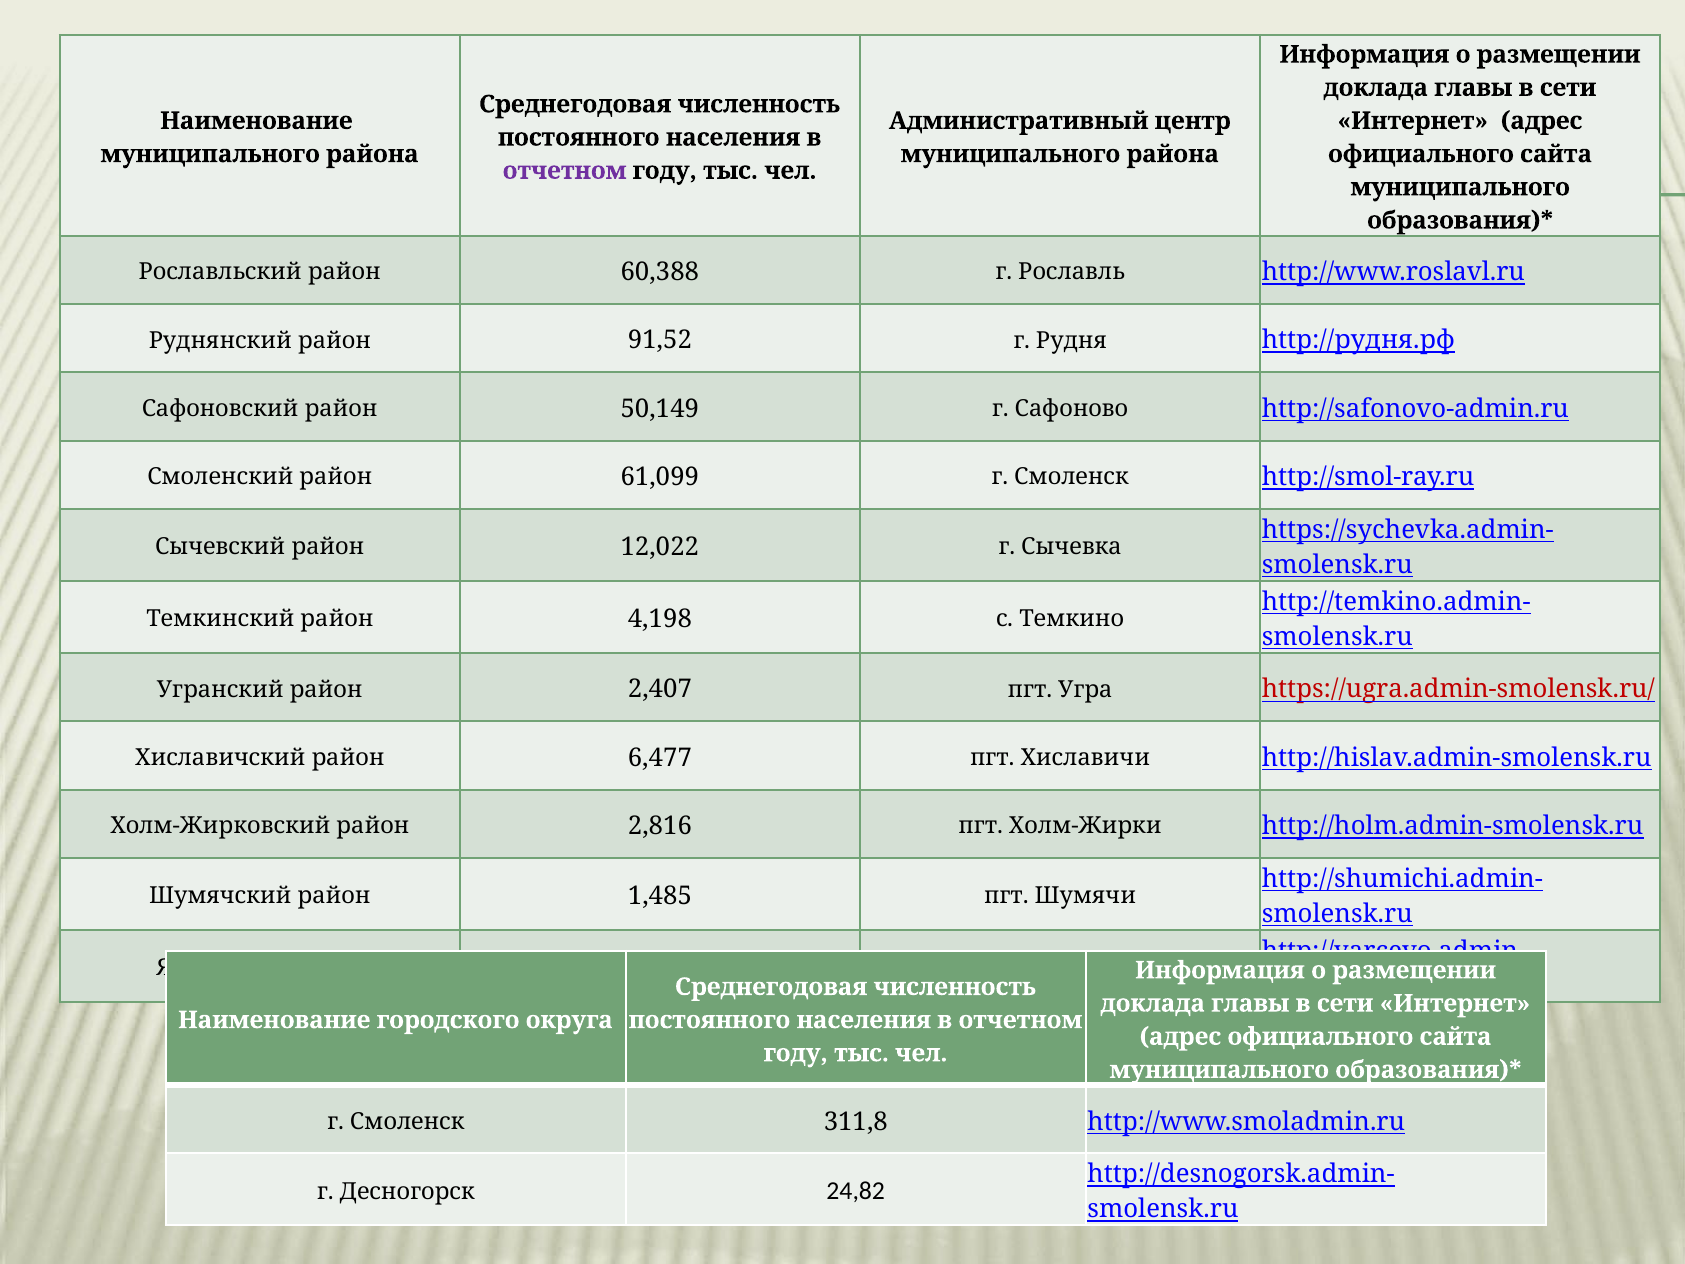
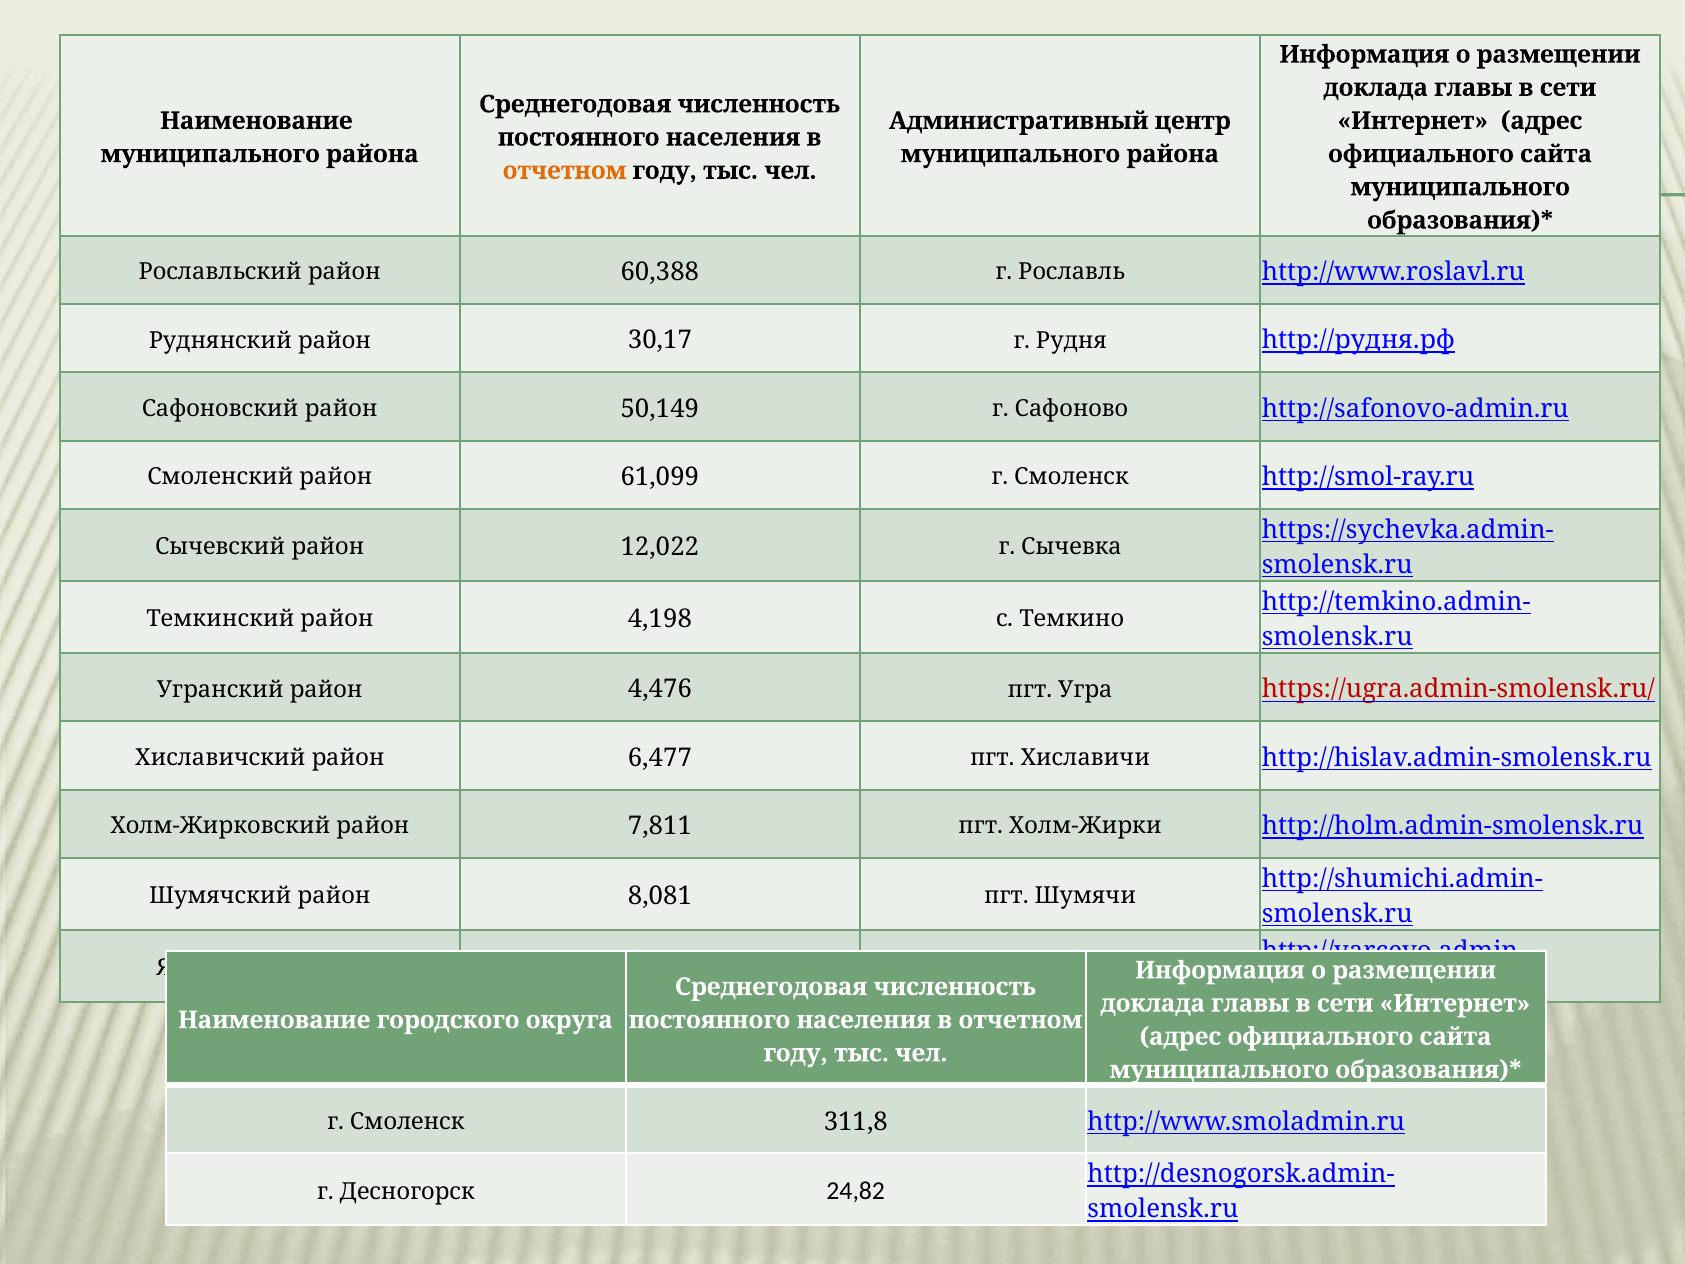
отчетном at (565, 171) colour: purple -> orange
91,52: 91,52 -> 30,17
2,407: 2,407 -> 4,476
2,816: 2,816 -> 7,811
1,485: 1,485 -> 8,081
